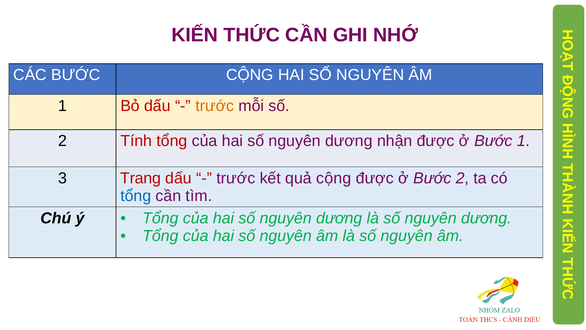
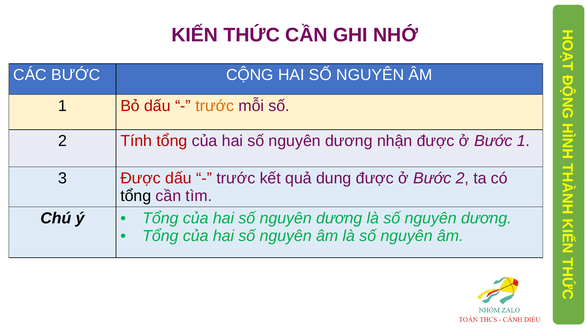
3 Trang: Trang -> Được
quả cộng: cộng -> dung
tổng at (136, 196) colour: blue -> black
